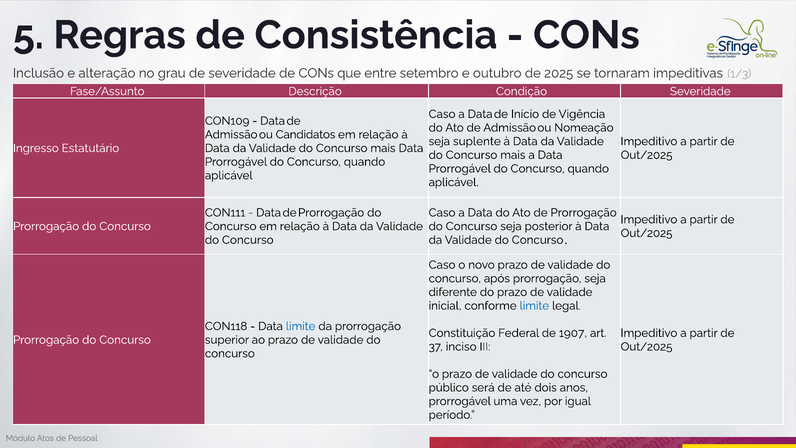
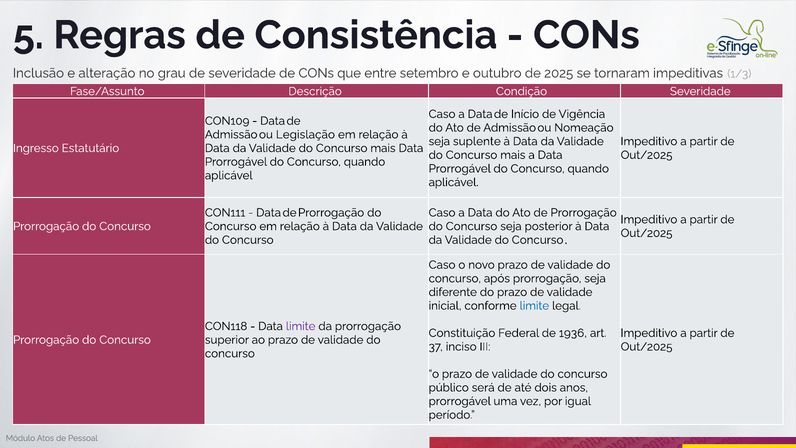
Candidatos: Candidatos -> Legislação
limite at (301, 326) colour: blue -> purple
1907: 1907 -> 1936
